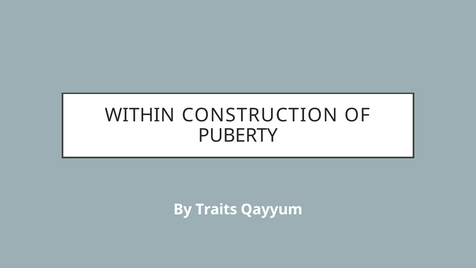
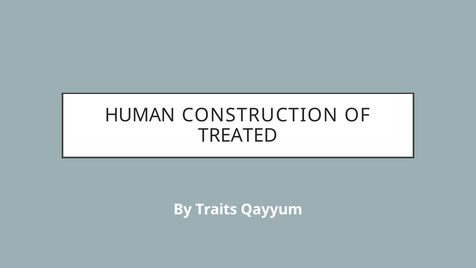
WITHIN: WITHIN -> HUMAN
PUBERTY: PUBERTY -> TREATED
